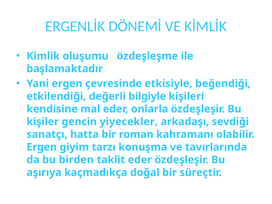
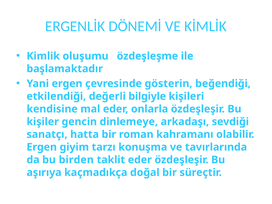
etkisiyle: etkisiyle -> gösterin
yiyecekler: yiyecekler -> dinlemeye
